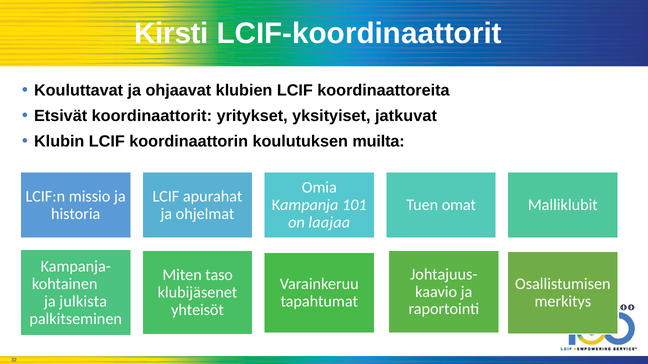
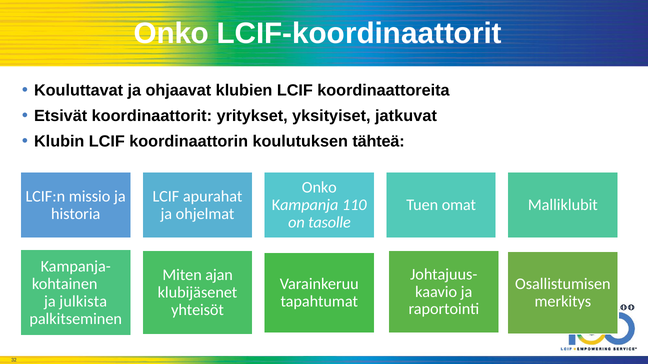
Kirsti at (171, 33): Kirsti -> Onko
muilta: muilta -> tähteä
Omia at (319, 188): Omia -> Onko
101: 101 -> 110
laajaa: laajaa -> tasolle
taso: taso -> ajan
